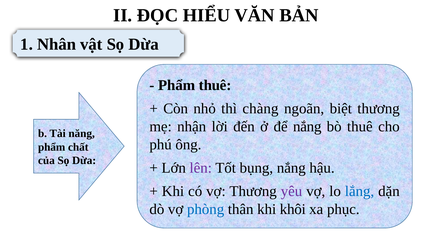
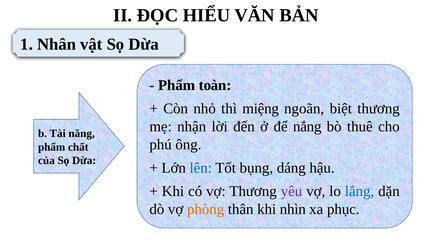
Phẩm thuê: thuê -> toàn
chàng: chàng -> miệng
lên colour: purple -> blue
bụng nắng: nắng -> dáng
phòng colour: blue -> orange
khôi: khôi -> nhìn
